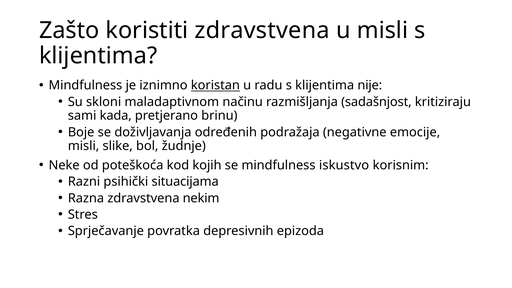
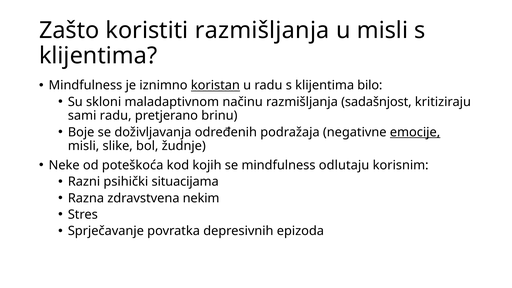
koristiti zdravstvena: zdravstvena -> razmišljanja
nije: nije -> bilo
sami kada: kada -> radu
emocije underline: none -> present
iskustvo: iskustvo -> odlutaju
